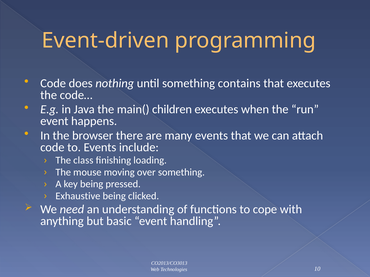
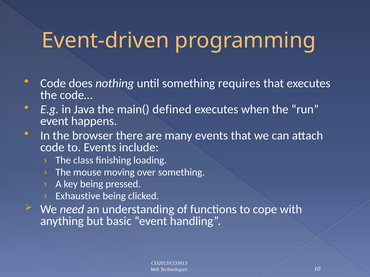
contains: contains -> requires
children: children -> defined
